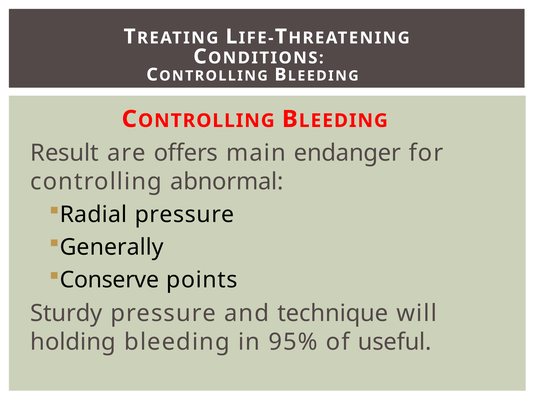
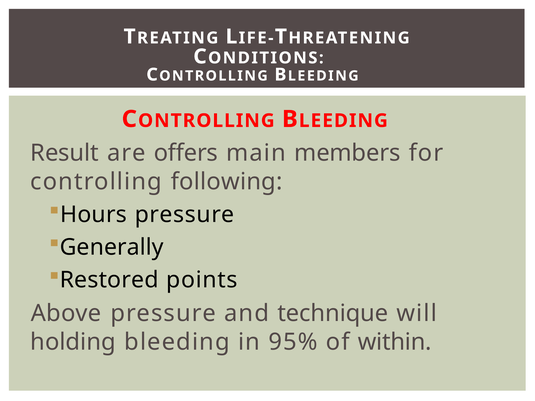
endanger: endanger -> members
abnormal: abnormal -> following
Radial: Radial -> Hours
Conserve: Conserve -> Restored
Sturdy: Sturdy -> Above
useful: useful -> within
